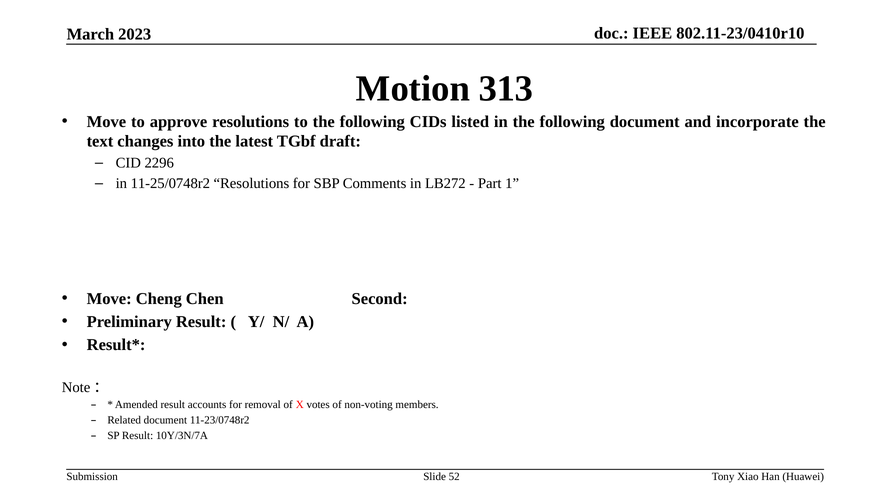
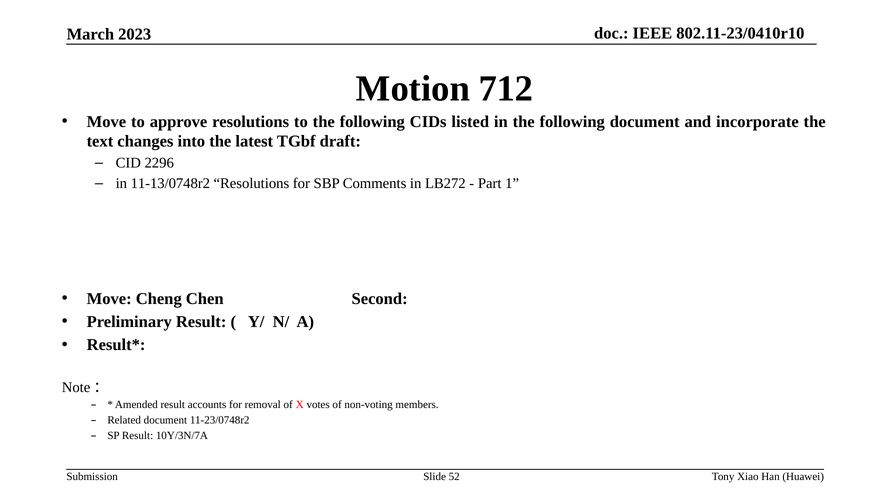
313: 313 -> 712
11-25/0748r2: 11-25/0748r2 -> 11-13/0748r2
